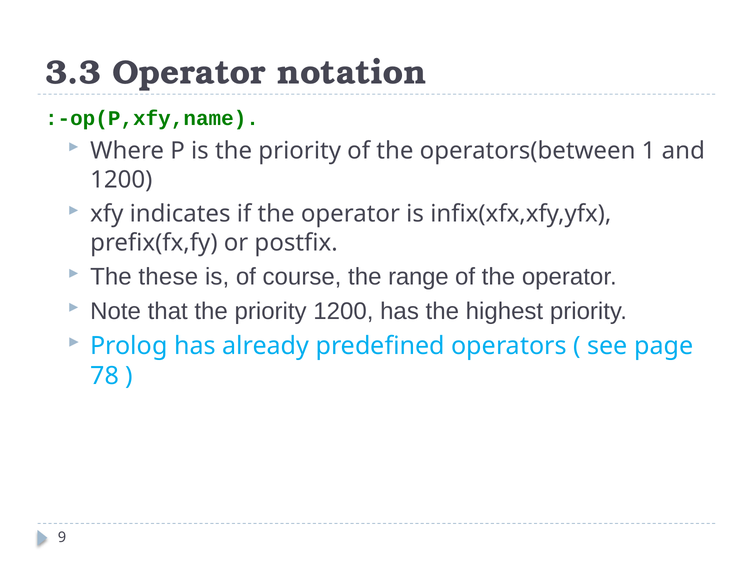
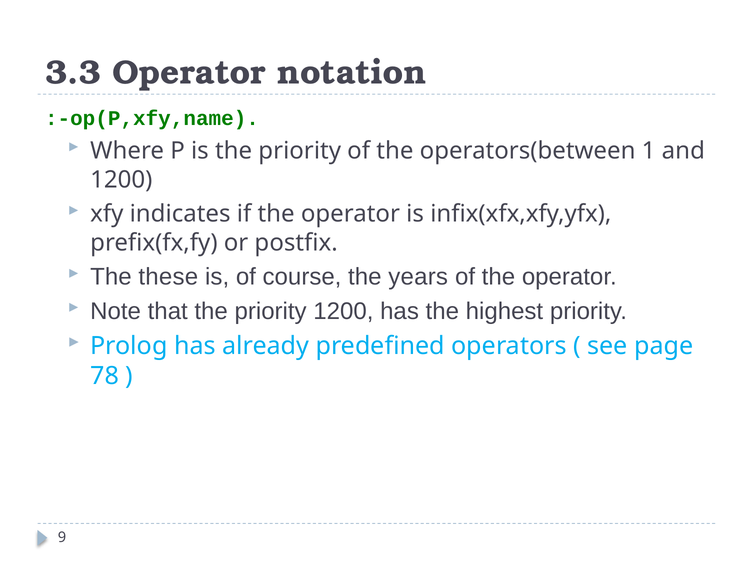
range: range -> years
